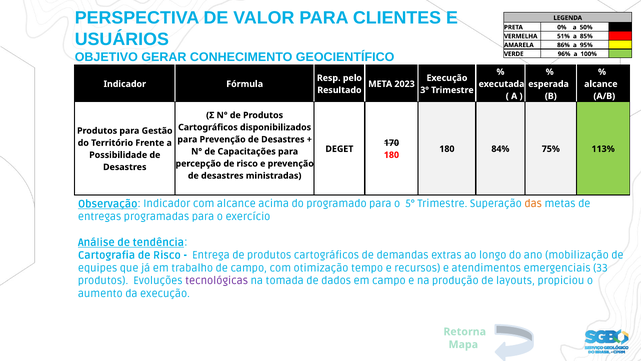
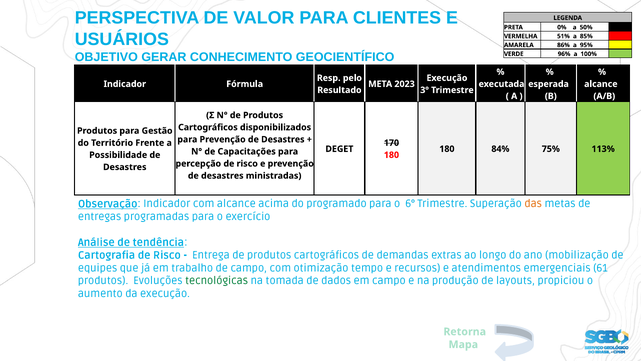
5°: 5° -> 6°
33: 33 -> 61
tecnológicas colour: purple -> green
